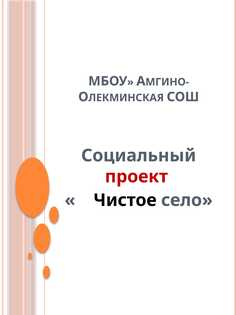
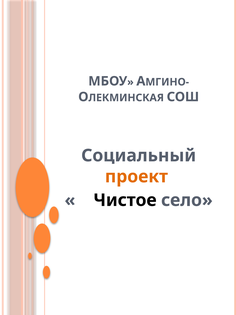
проект colour: red -> orange
